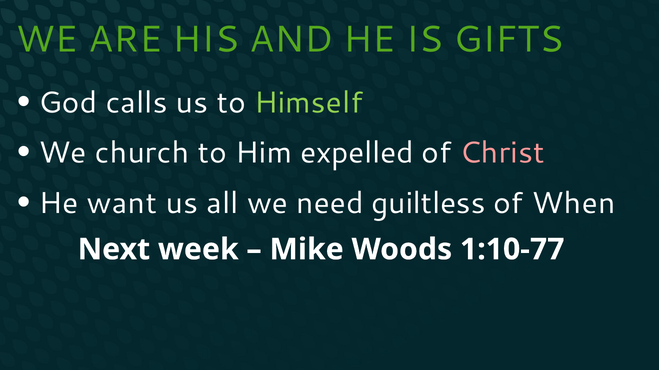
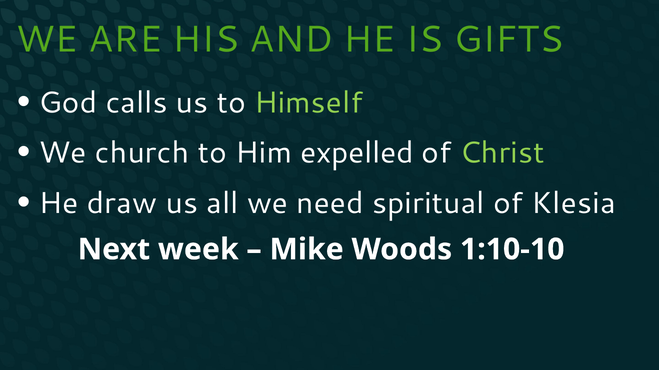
Christ colour: pink -> light green
want: want -> draw
guiltless: guiltless -> spiritual
When: When -> Klesia
1:10-77: 1:10-77 -> 1:10-10
